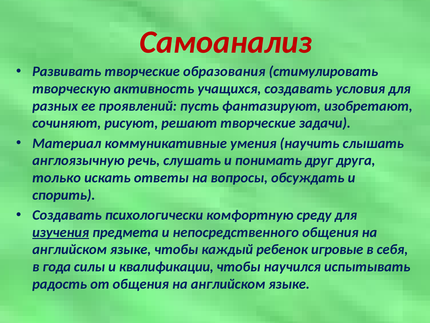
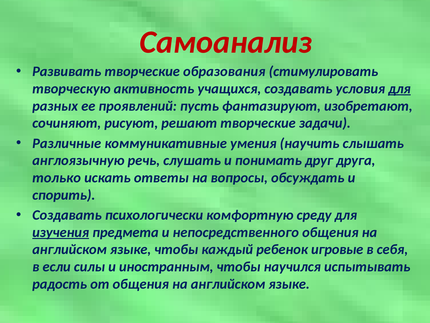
для at (400, 89) underline: none -> present
Материал: Материал -> Различные
года: года -> если
квалификации: квалификации -> иностранным
